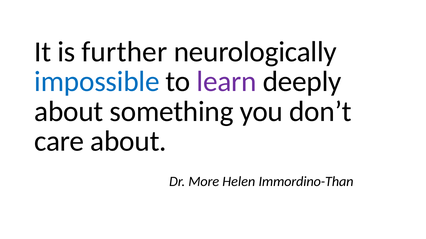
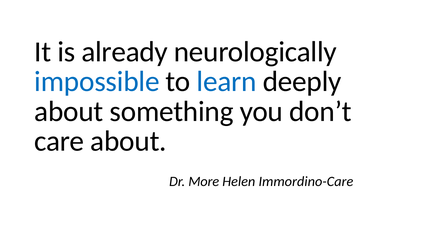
further: further -> already
learn colour: purple -> blue
Immordino-Than: Immordino-Than -> Immordino-Care
